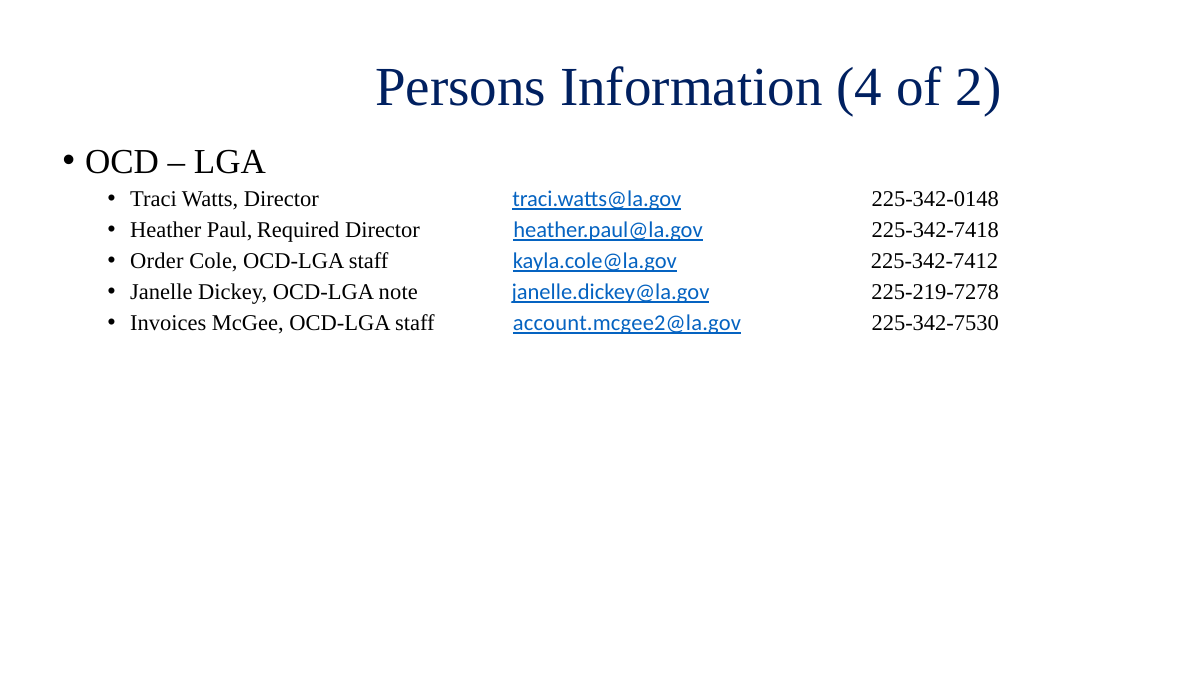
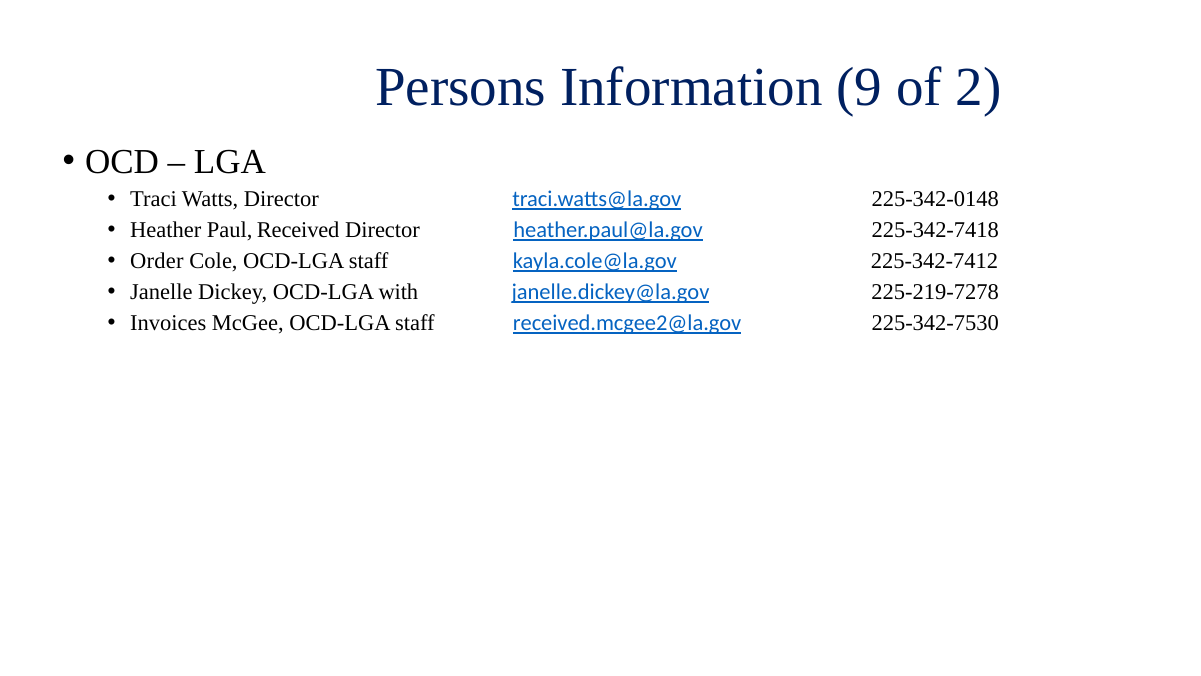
4: 4 -> 9
Required: Required -> Received
note: note -> with
account.mcgee2@la.gov: account.mcgee2@la.gov -> received.mcgee2@la.gov
